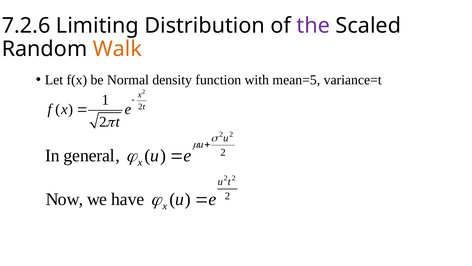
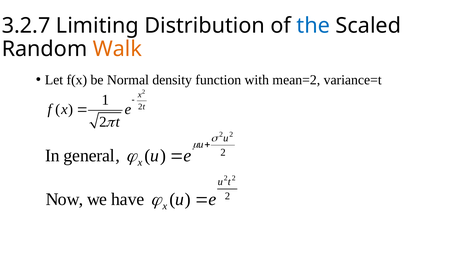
7.2.6: 7.2.6 -> 3.2.7
the colour: purple -> blue
mean=5: mean=5 -> mean=2
